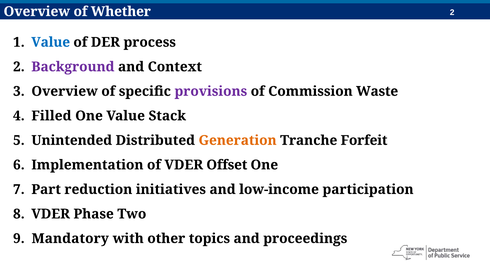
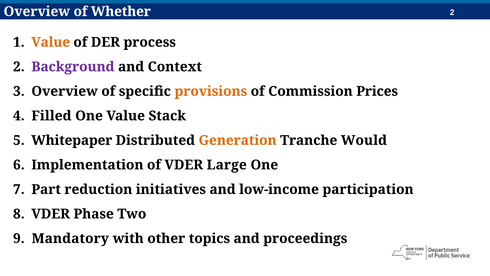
Value at (51, 42) colour: blue -> orange
provisions colour: purple -> orange
Waste: Waste -> Prices
Unintended: Unintended -> Whitepaper
Forfeit: Forfeit -> Would
Offset: Offset -> Large
